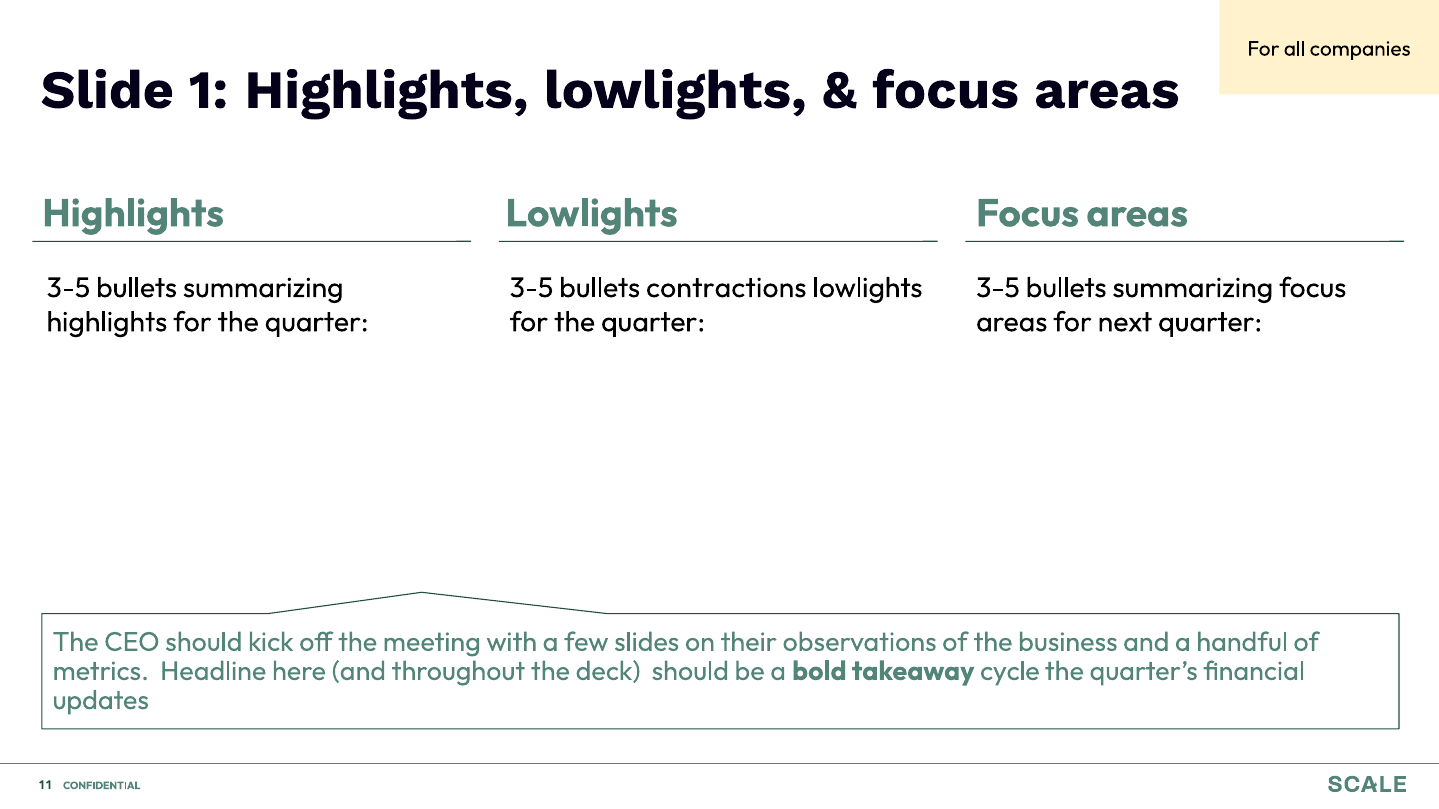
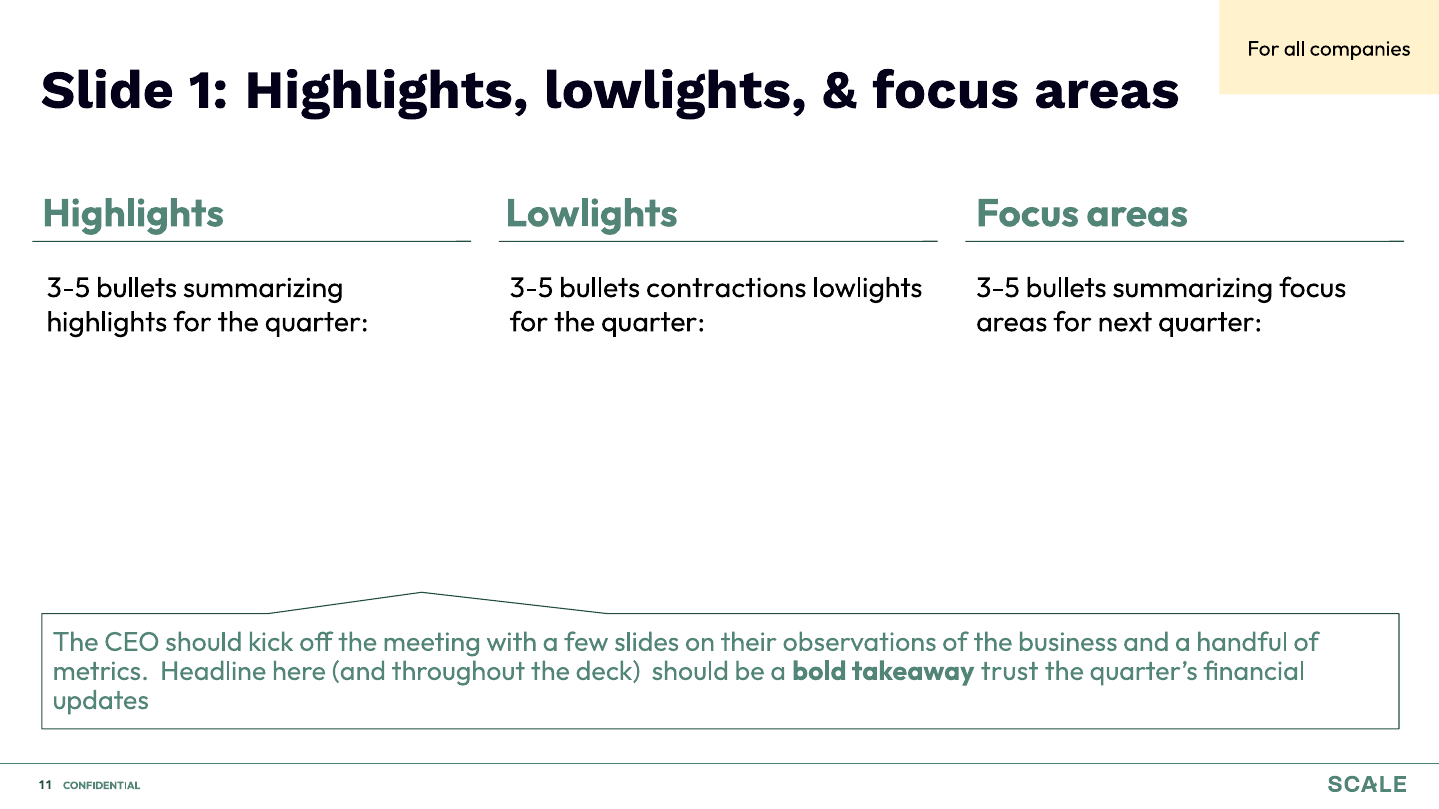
cycle: cycle -> trust
